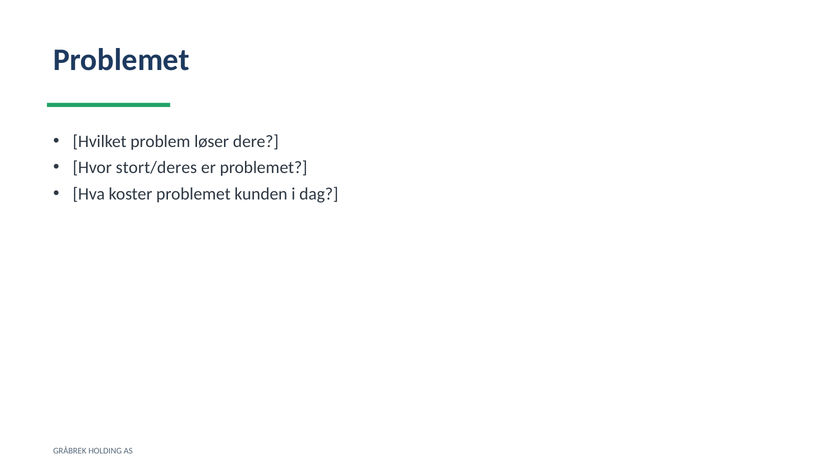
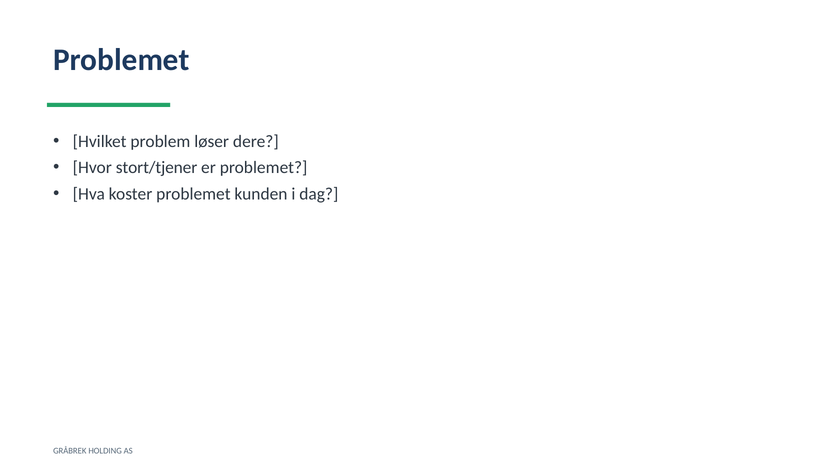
stort/deres: stort/deres -> stort/tjener
